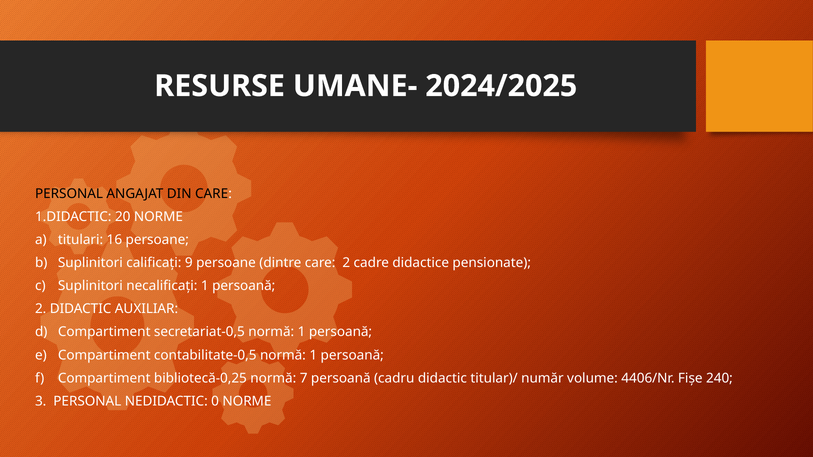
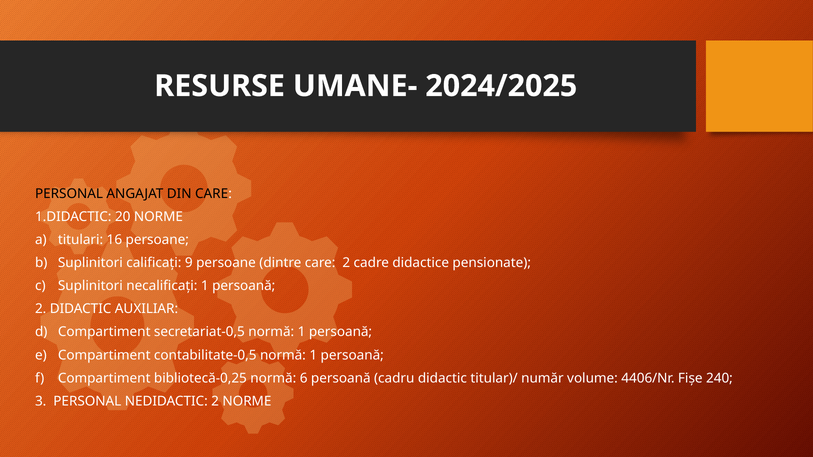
7: 7 -> 6
NEDIDACTIC 0: 0 -> 2
